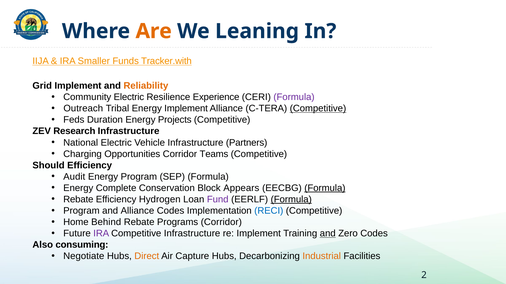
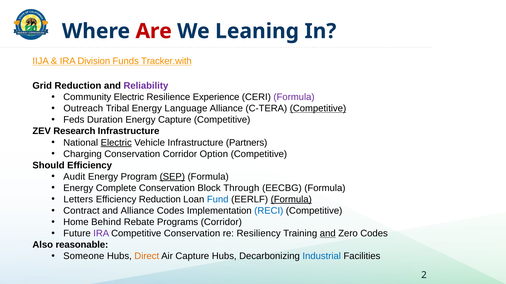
Are colour: orange -> red
Smaller: Smaller -> Division
Grid Implement: Implement -> Reduction
Reliability colour: orange -> purple
Energy Implement: Implement -> Language
Energy Projects: Projects -> Capture
Electric at (116, 143) underline: none -> present
Charging Opportunities: Opportunities -> Conservation
Teams: Teams -> Option
SEP underline: none -> present
Appears: Appears -> Through
Formula at (325, 188) underline: present -> none
Rebate at (78, 200): Rebate -> Letters
Efficiency Hydrogen: Hydrogen -> Reduction
Fund colour: purple -> blue
Program at (81, 211): Program -> Contract
Competitive Infrastructure: Infrastructure -> Conservation
re Implement: Implement -> Resiliency
consuming: consuming -> reasonable
Negotiate: Negotiate -> Someone
Industrial colour: orange -> blue
